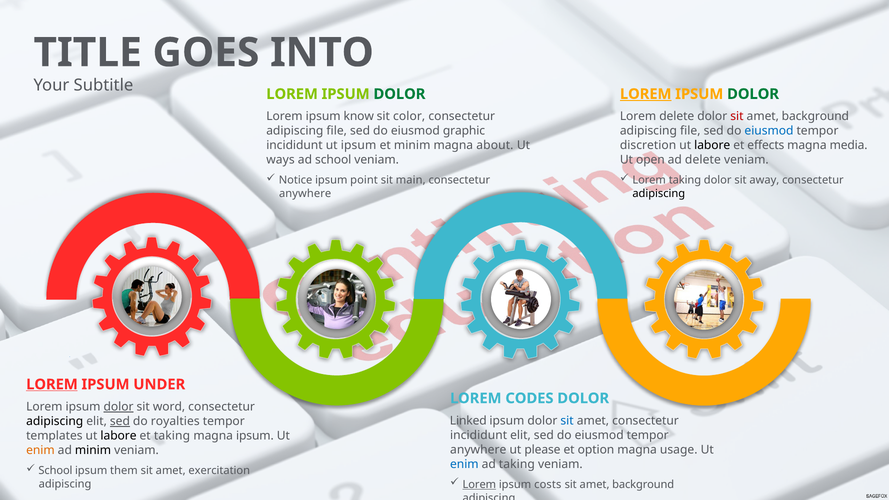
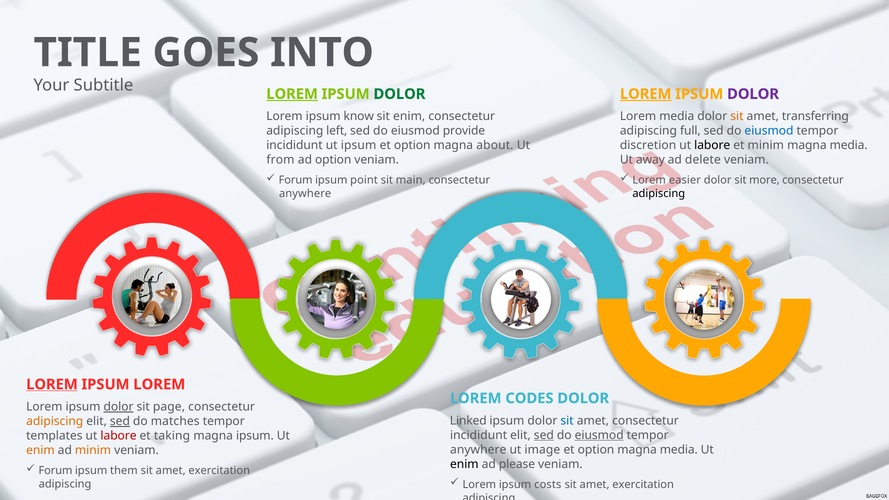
LOREM at (292, 94) underline: none -> present
DOLOR at (753, 94) colour: green -> purple
sit color: color -> enim
Lorem delete: delete -> media
sit at (737, 116) colour: red -> orange
background at (815, 116): background -> transferring
file at (337, 131): file -> left
graphic: graphic -> provide
file at (690, 131): file -> full
minim at (412, 145): minim -> option
et effects: effects -> minim
ways: ways -> from
ad school: school -> option
open: open -> away
Notice at (296, 180): Notice -> Forum
Lorem taking: taking -> easier
away: away -> more
IPSUM UNDER: UNDER -> LOREM
word: word -> page
adipiscing at (55, 421) colour: black -> orange
royalties: royalties -> matches
sed at (544, 435) underline: none -> present
eiusmod at (599, 435) underline: none -> present
labore at (119, 436) colour: black -> red
please: please -> image
usage at (679, 450): usage -> media
minim at (93, 450) colour: black -> orange
enim at (464, 464) colour: blue -> black
ad taking: taking -> please
School at (55, 471): School -> Forum
Lorem at (479, 485) underline: present -> none
background at (643, 485): background -> exercitation
